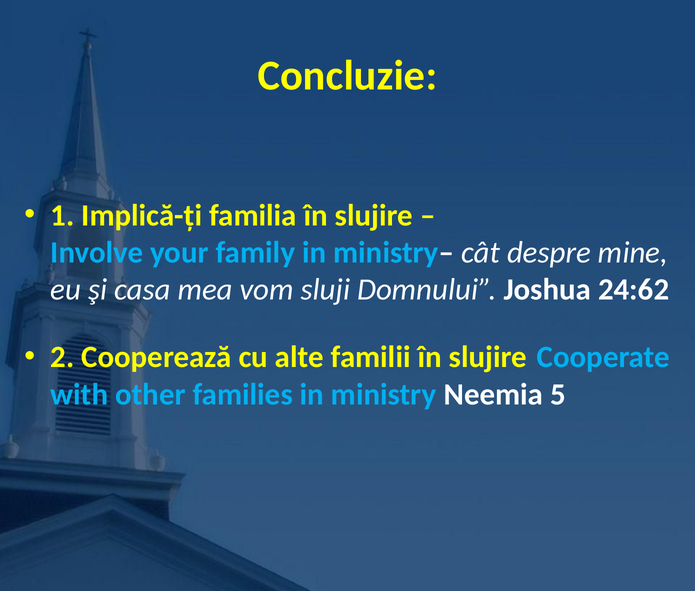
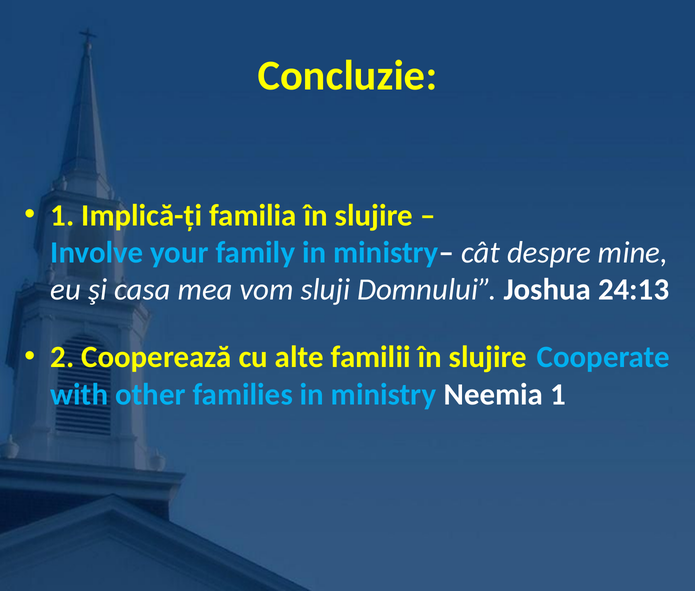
24:62: 24:62 -> 24:13
Neemia 5: 5 -> 1
